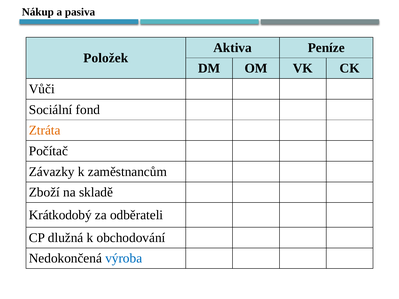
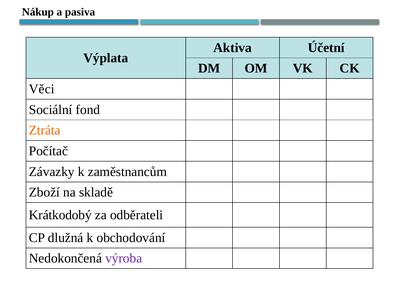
Peníze: Peníze -> Účetní
Položek: Položek -> Výplata
Vůči: Vůči -> Věci
výroba colour: blue -> purple
